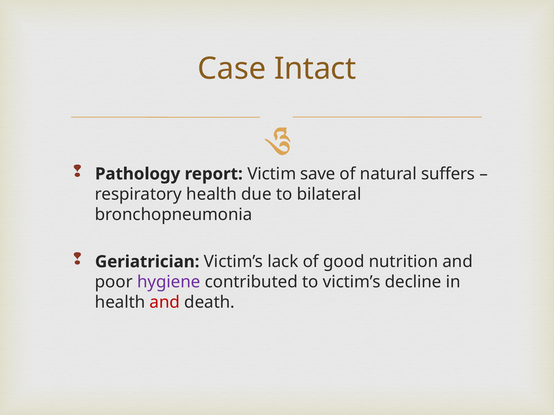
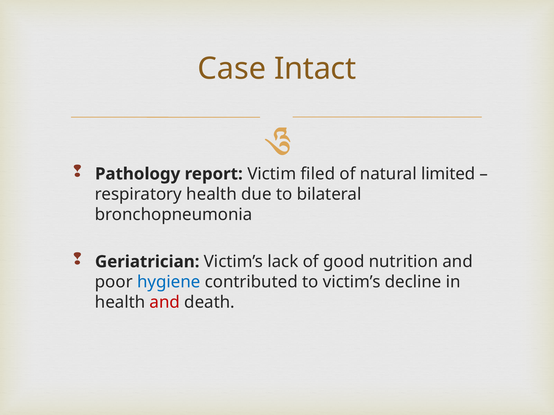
save: save -> filed
suffers: suffers -> limited
hygiene colour: purple -> blue
